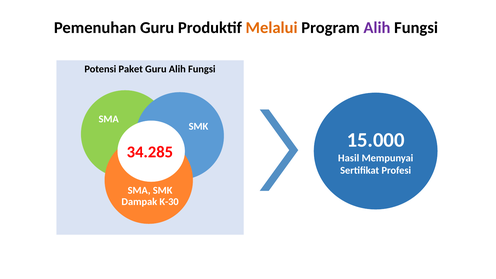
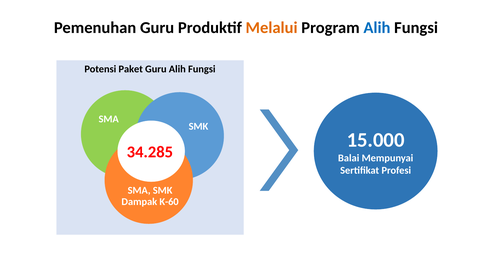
Alih at (377, 28) colour: purple -> blue
Hasil: Hasil -> Balai
K-30: K-30 -> K-60
